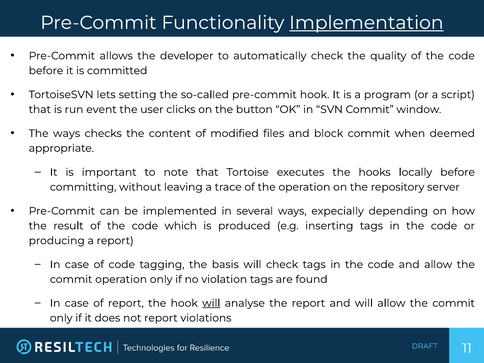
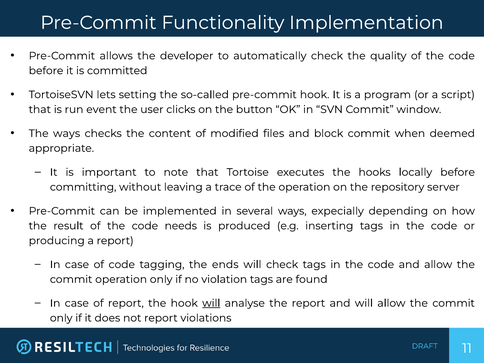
Implementation underline: present -> none
which: which -> needs
basis: basis -> ends
